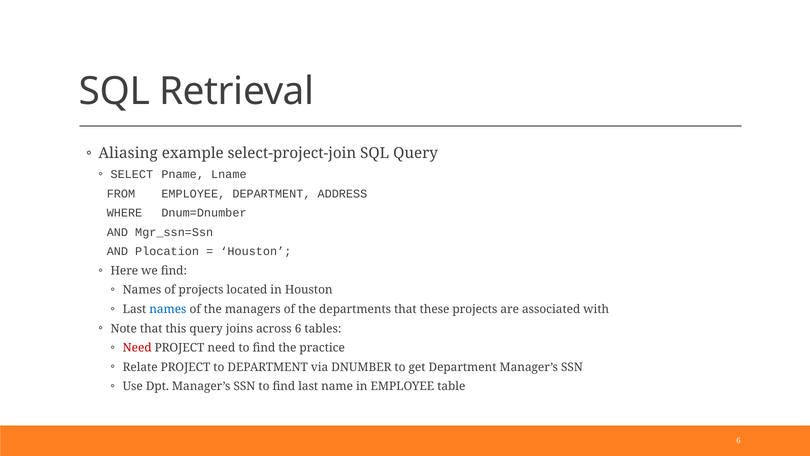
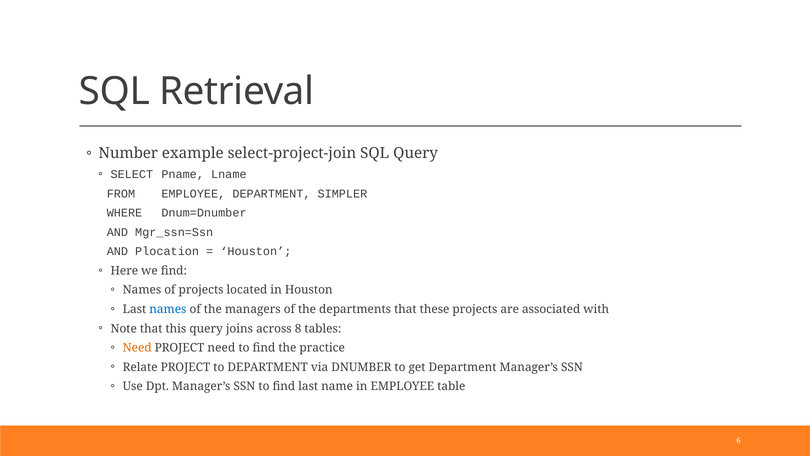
Aliasing: Aliasing -> Number
ADDRESS: ADDRESS -> SIMPLER
across 6: 6 -> 8
Need at (137, 348) colour: red -> orange
